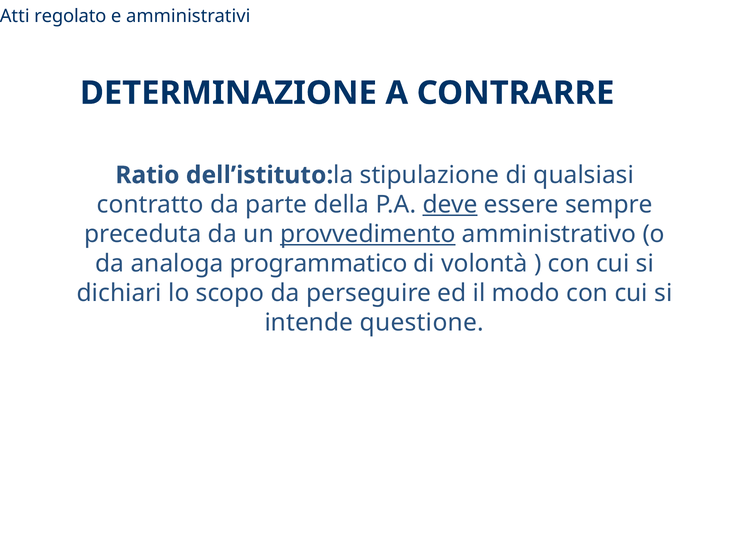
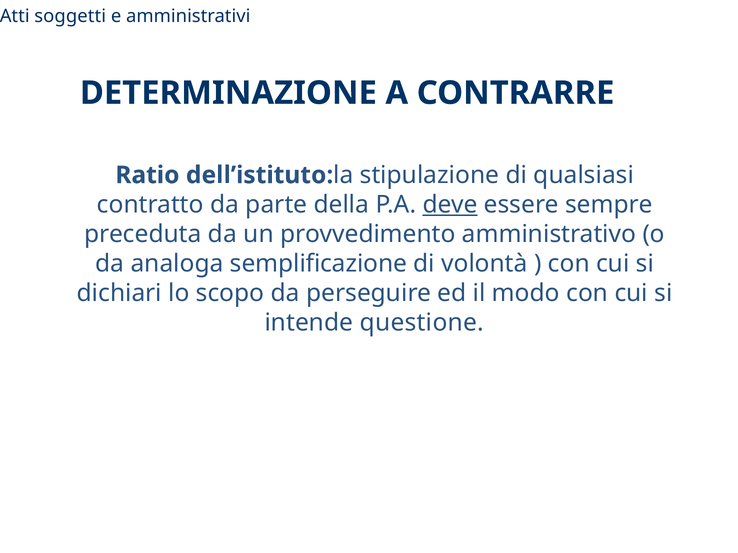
regolato: regolato -> soggetti
provvedimento underline: present -> none
programmatico: programmatico -> semplificazione
